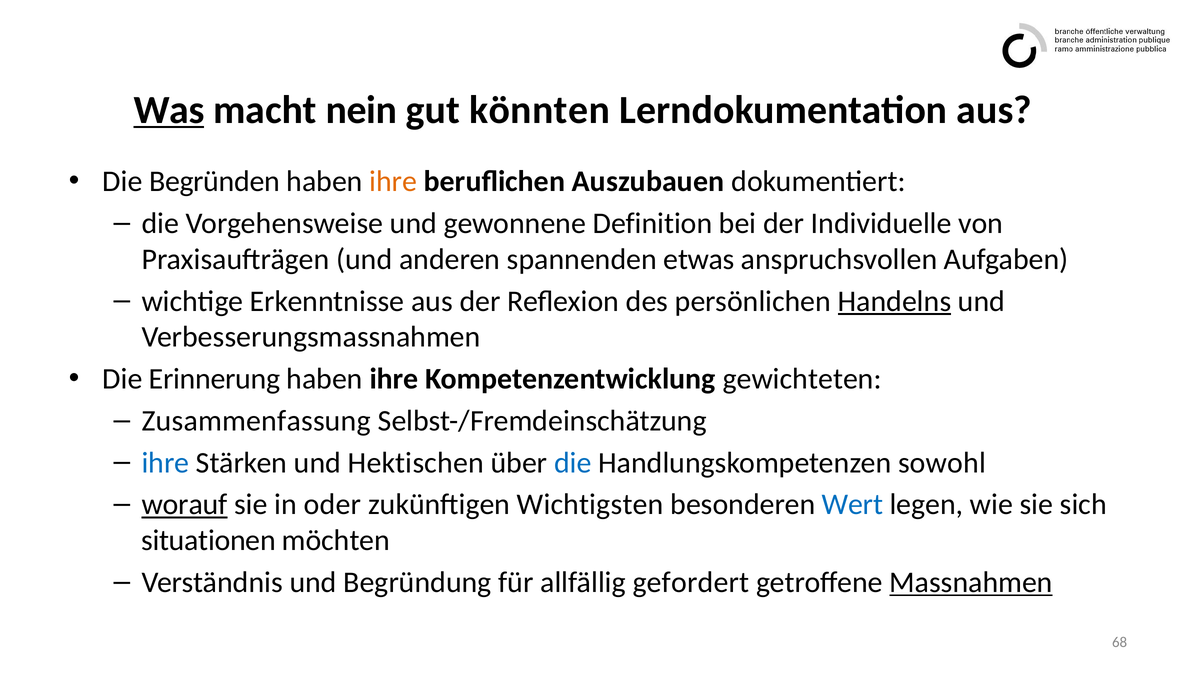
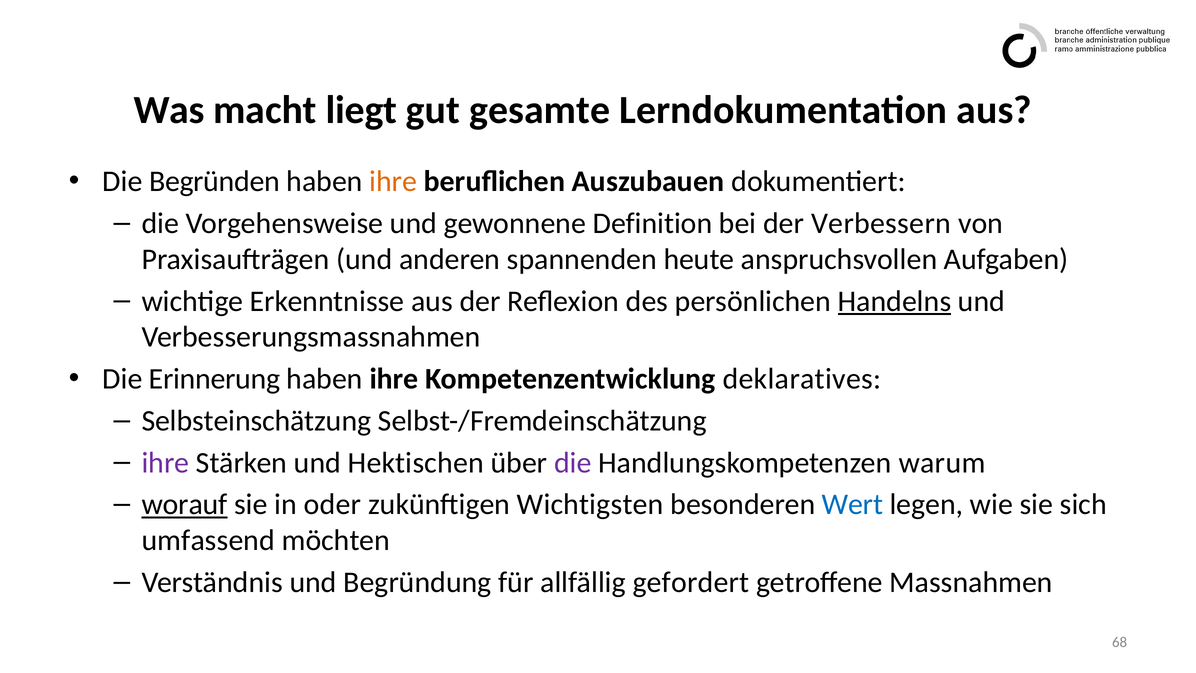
Was underline: present -> none
nein: nein -> liegt
könnten: könnten -> gesamte
Individuelle: Individuelle -> Verbessern
etwas: etwas -> heute
gewichteten: gewichteten -> deklaratives
Zusammenfassung: Zusammenfassung -> Selbsteinschätzung
ihre at (165, 462) colour: blue -> purple
die at (573, 462) colour: blue -> purple
sowohl: sowohl -> warum
situationen: situationen -> umfassend
Massnahmen underline: present -> none
